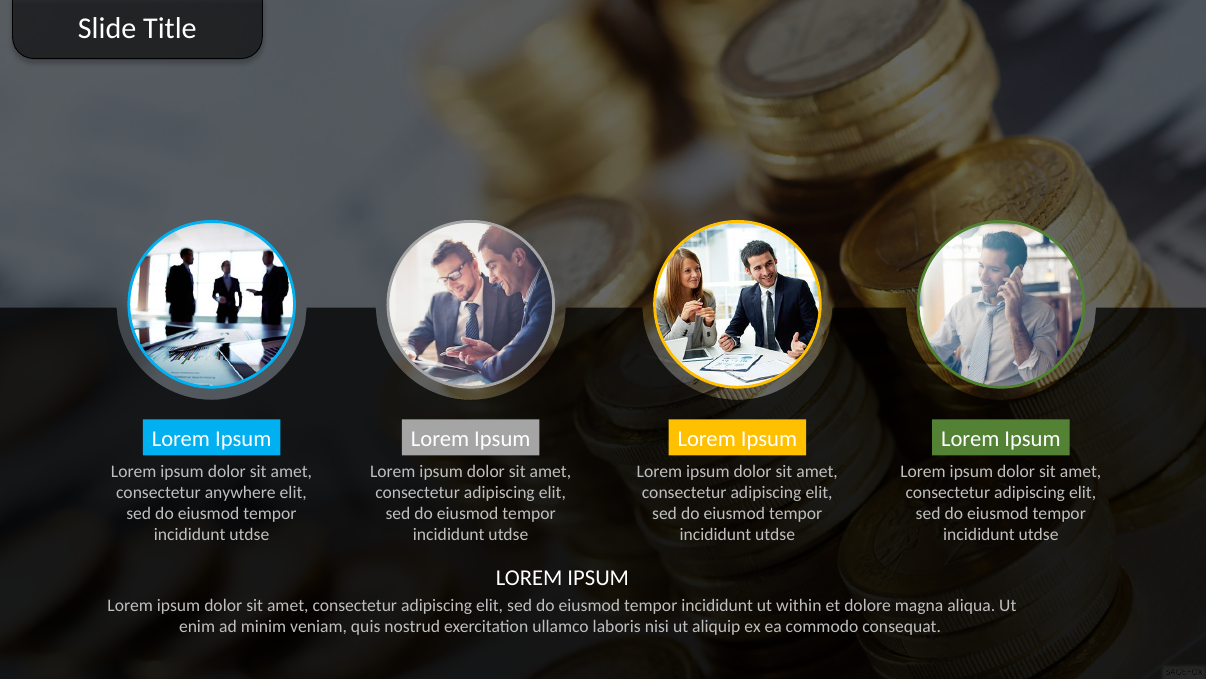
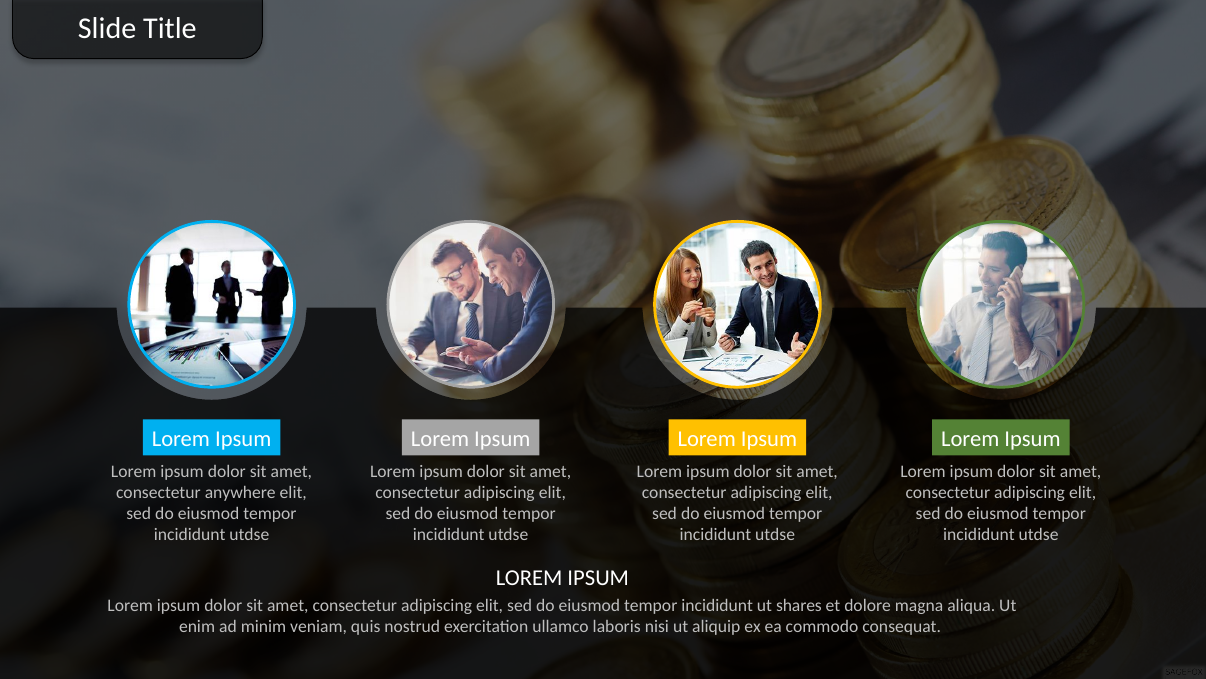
within: within -> shares
